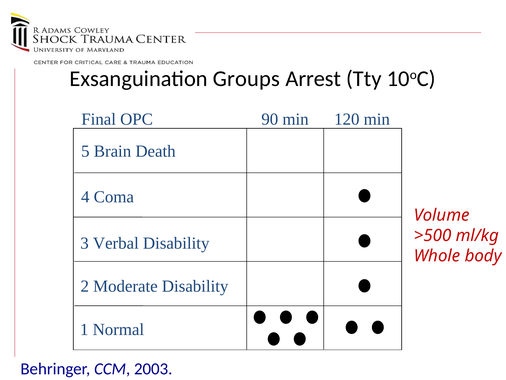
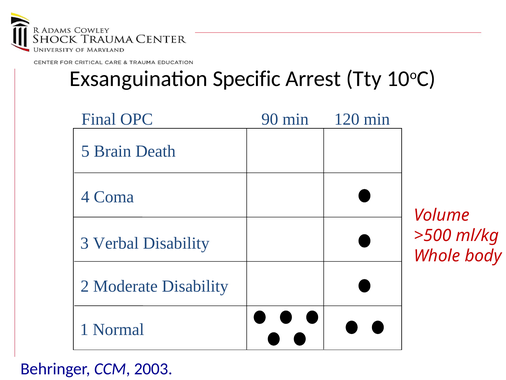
Groups: Groups -> Specific
